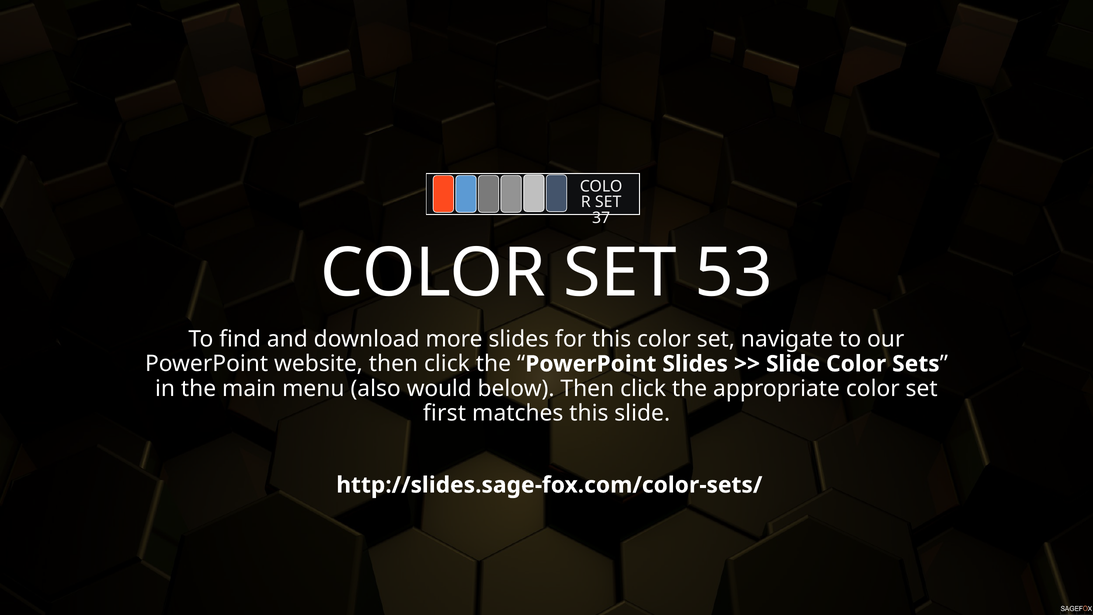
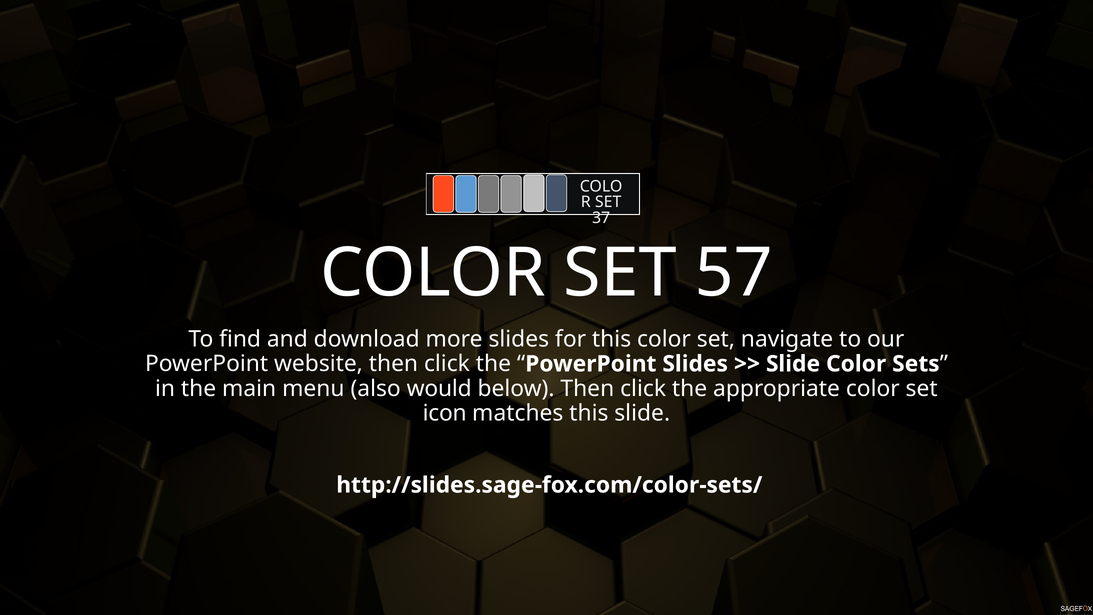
53: 53 -> 57
first: first -> icon
